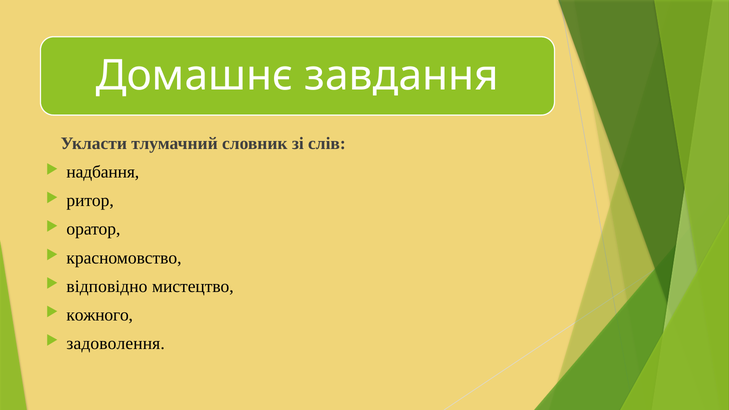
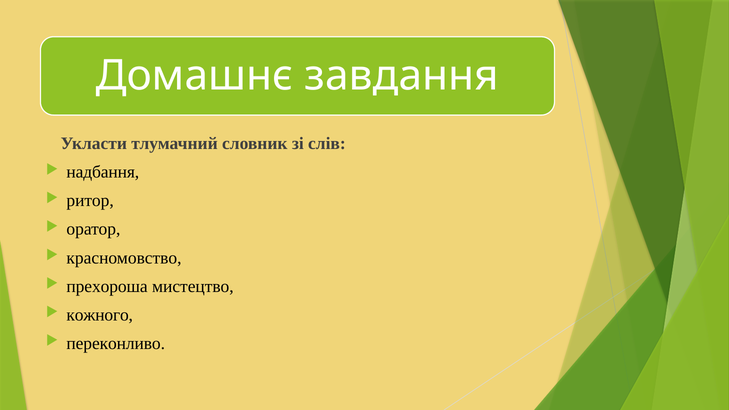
відповідно: відповідно -> прехороша
задоволення: задоволення -> переконливо
